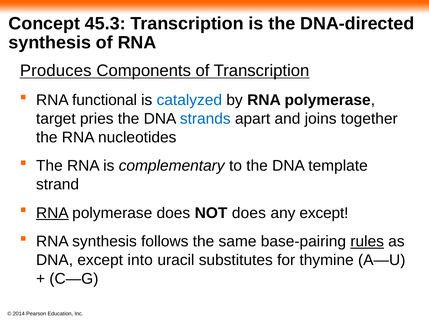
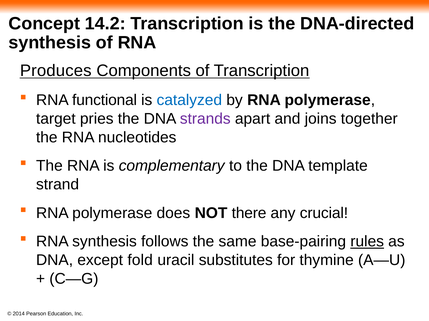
45.3: 45.3 -> 14.2
strands colour: blue -> purple
RNA at (52, 213) underline: present -> none
NOT does: does -> there
any except: except -> crucial
into: into -> fold
